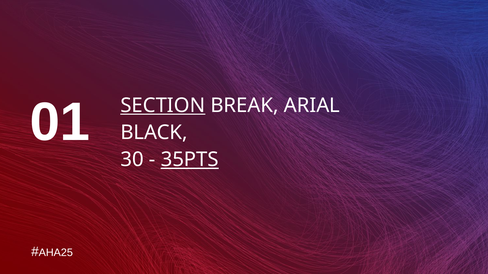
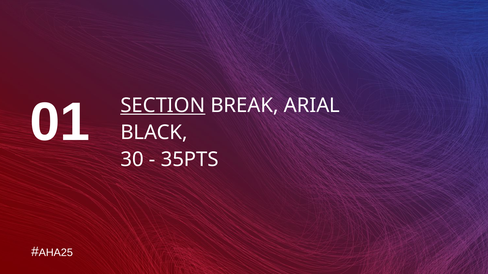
35PTS underline: present -> none
